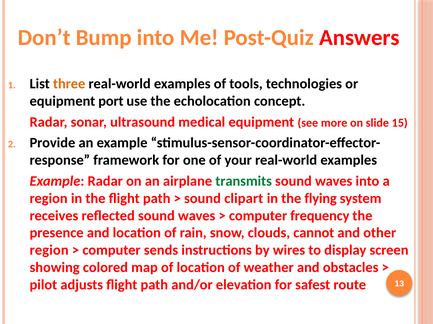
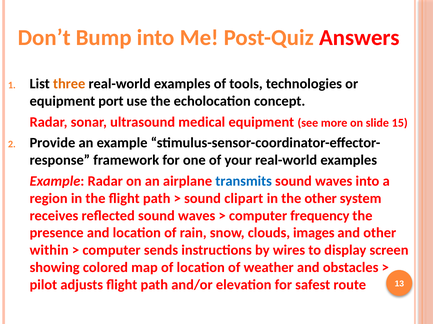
transmits colour: green -> blue
the flying: flying -> other
cannot: cannot -> images
region at (49, 251): region -> within
